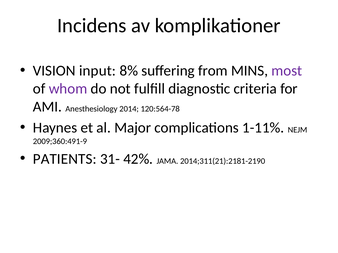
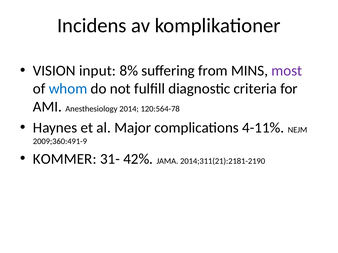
whom colour: purple -> blue
1-11%: 1-11% -> 4-11%
PATIENTS: PATIENTS -> KOMMER
